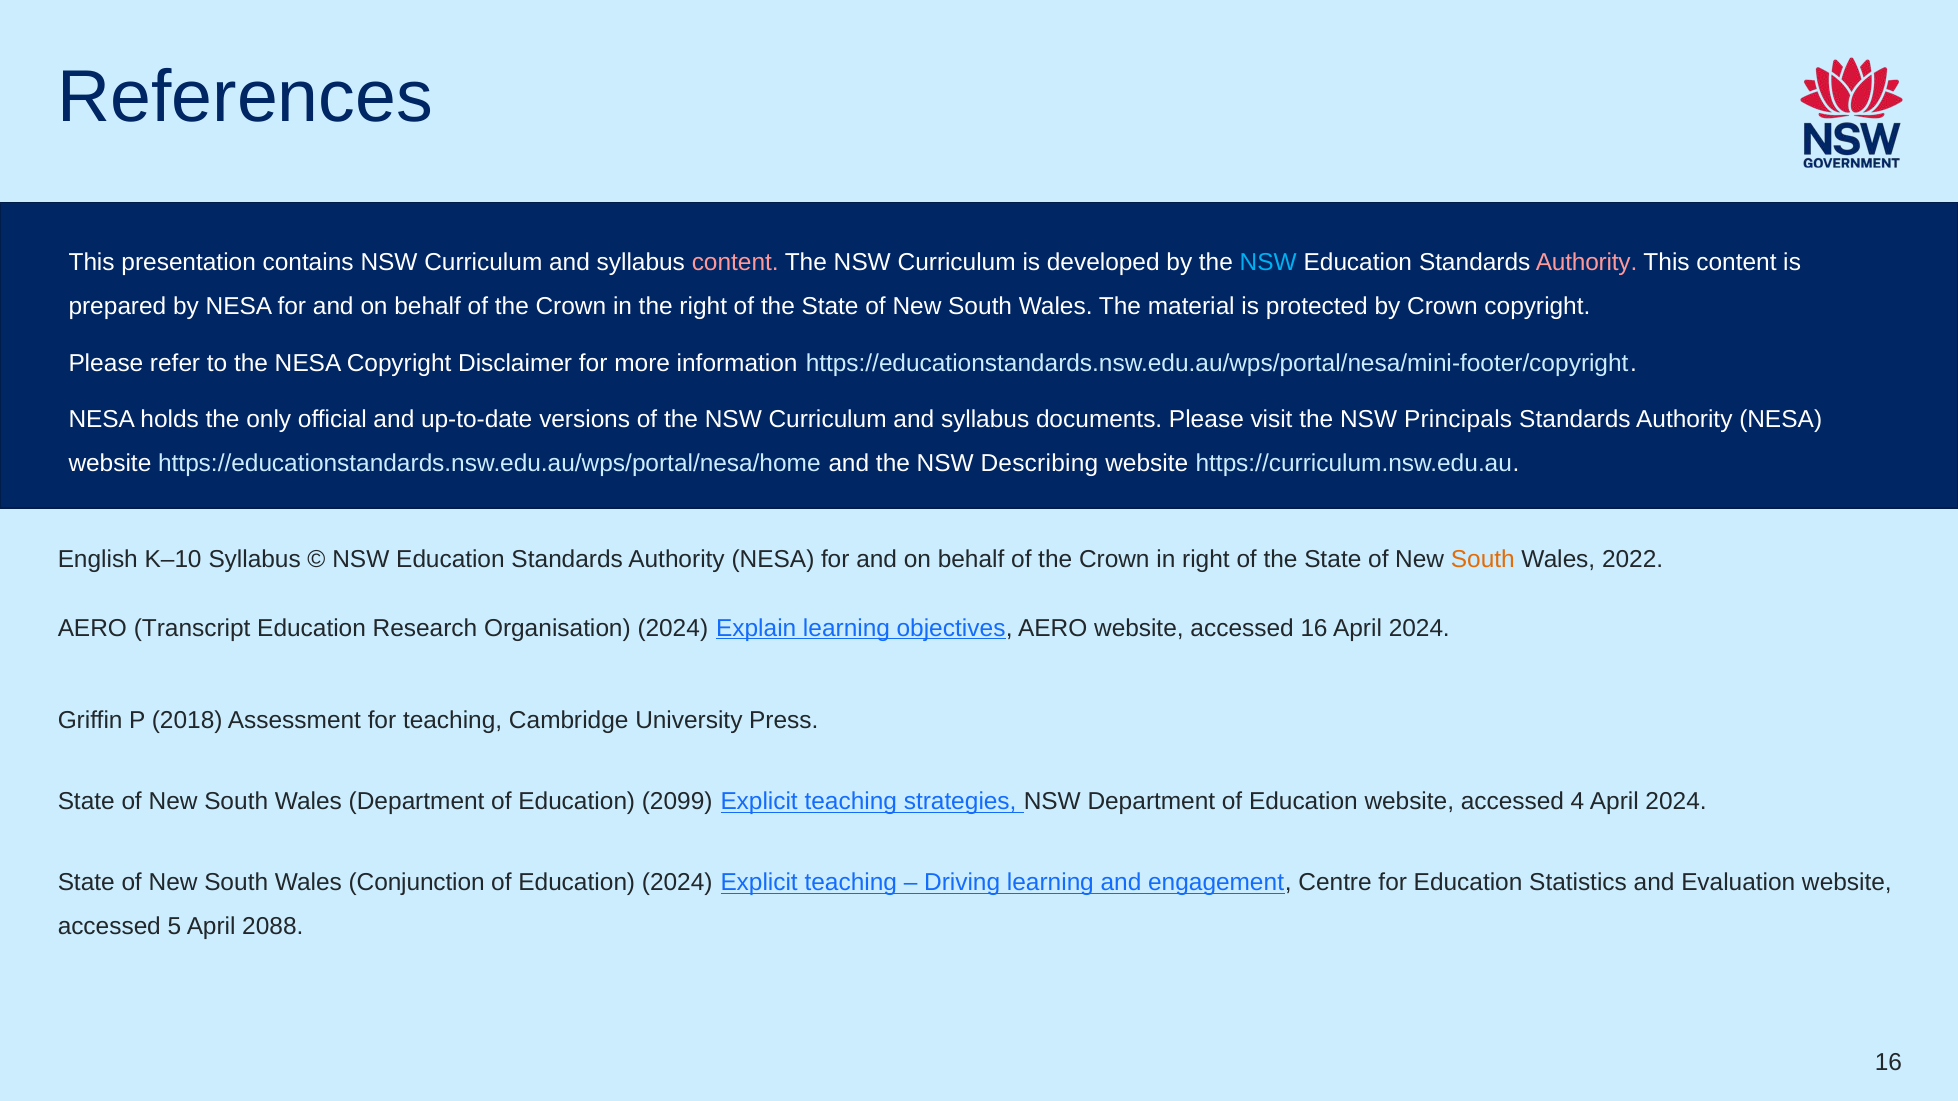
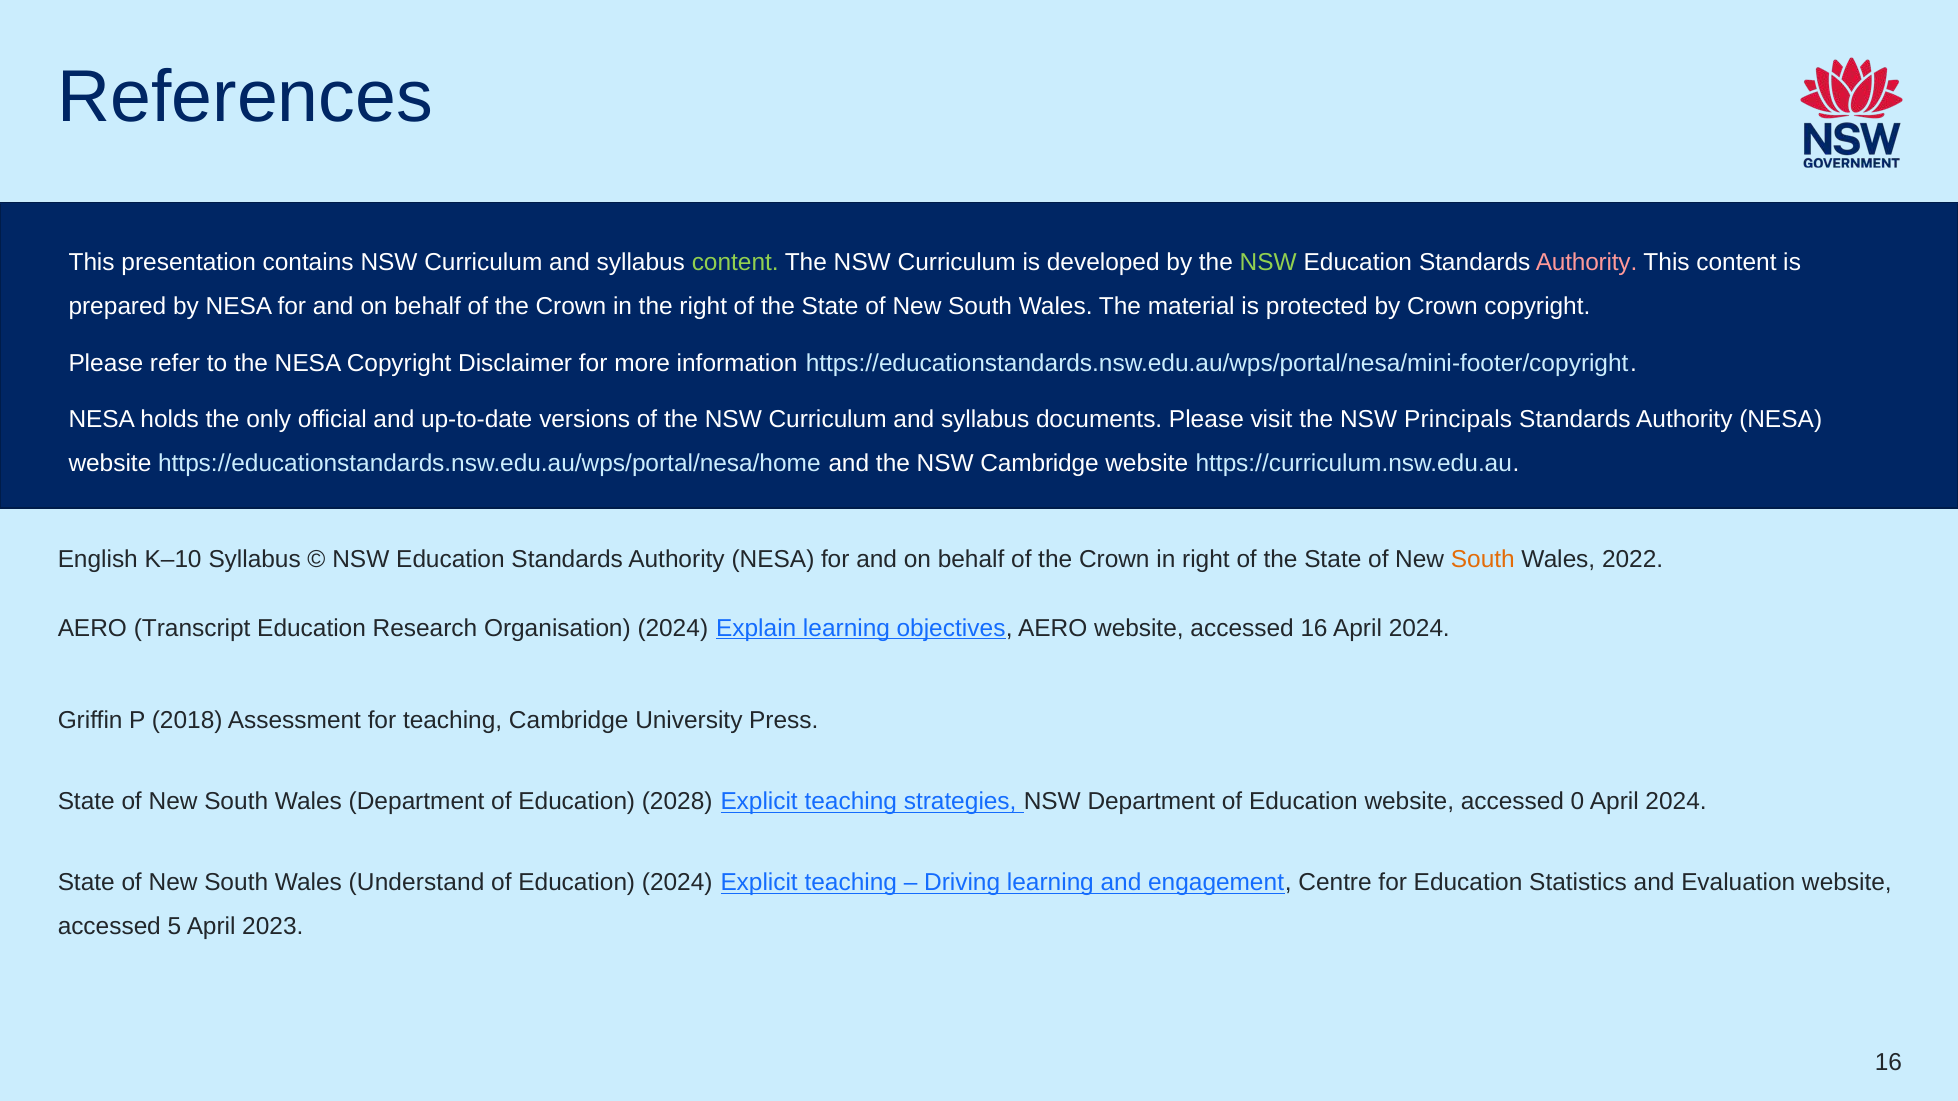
content at (735, 263) colour: pink -> light green
NSW at (1268, 263) colour: light blue -> light green
NSW Describing: Describing -> Cambridge
2099: 2099 -> 2028
4: 4 -> 0
Conjunction: Conjunction -> Understand
2088: 2088 -> 2023
